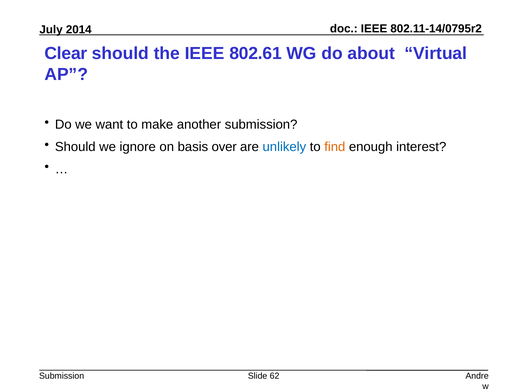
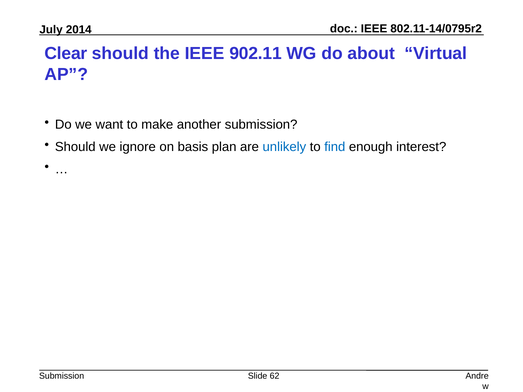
802.61: 802.61 -> 902.11
over: over -> plan
find colour: orange -> blue
